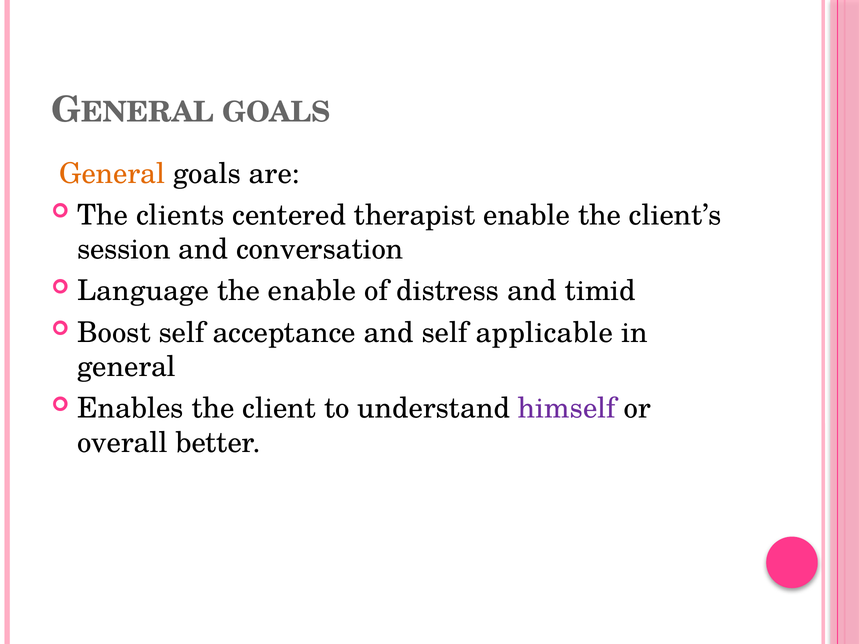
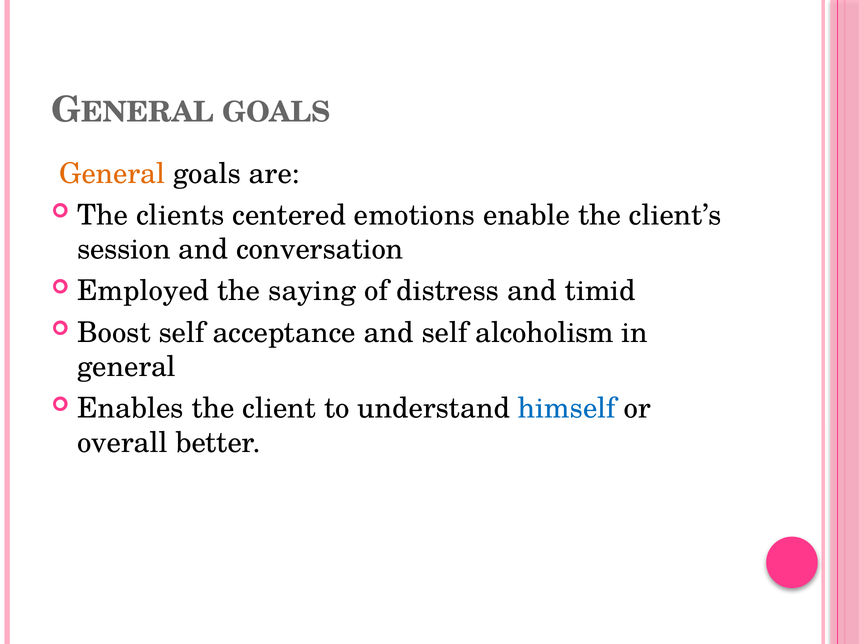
therapist: therapist -> emotions
Language: Language -> Employed
the enable: enable -> saying
applicable: applicable -> alcoholism
himself colour: purple -> blue
